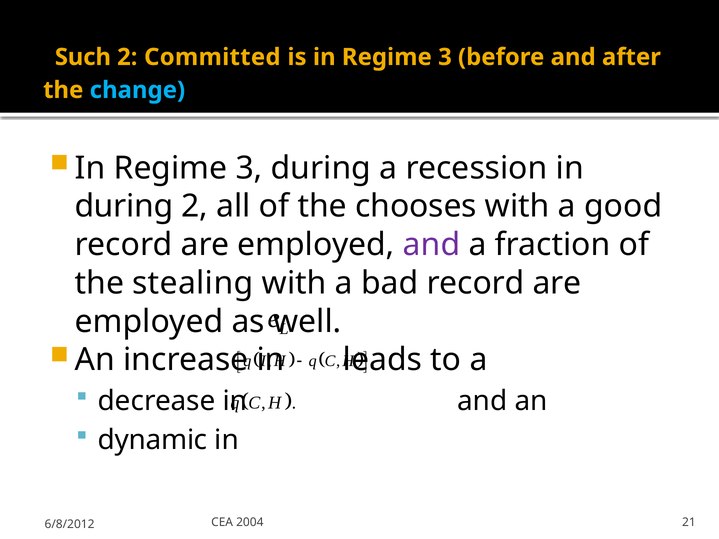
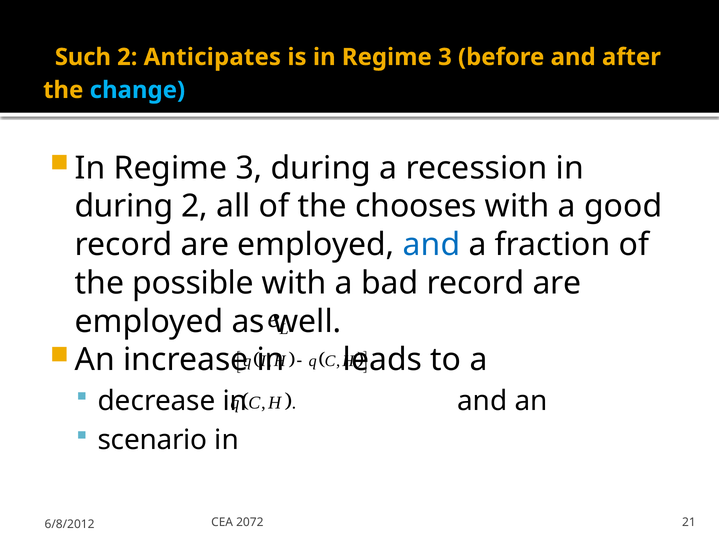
Committed: Committed -> Anticipates
and at (432, 245) colour: purple -> blue
stealing: stealing -> possible
dynamic: dynamic -> scenario
2004: 2004 -> 2072
